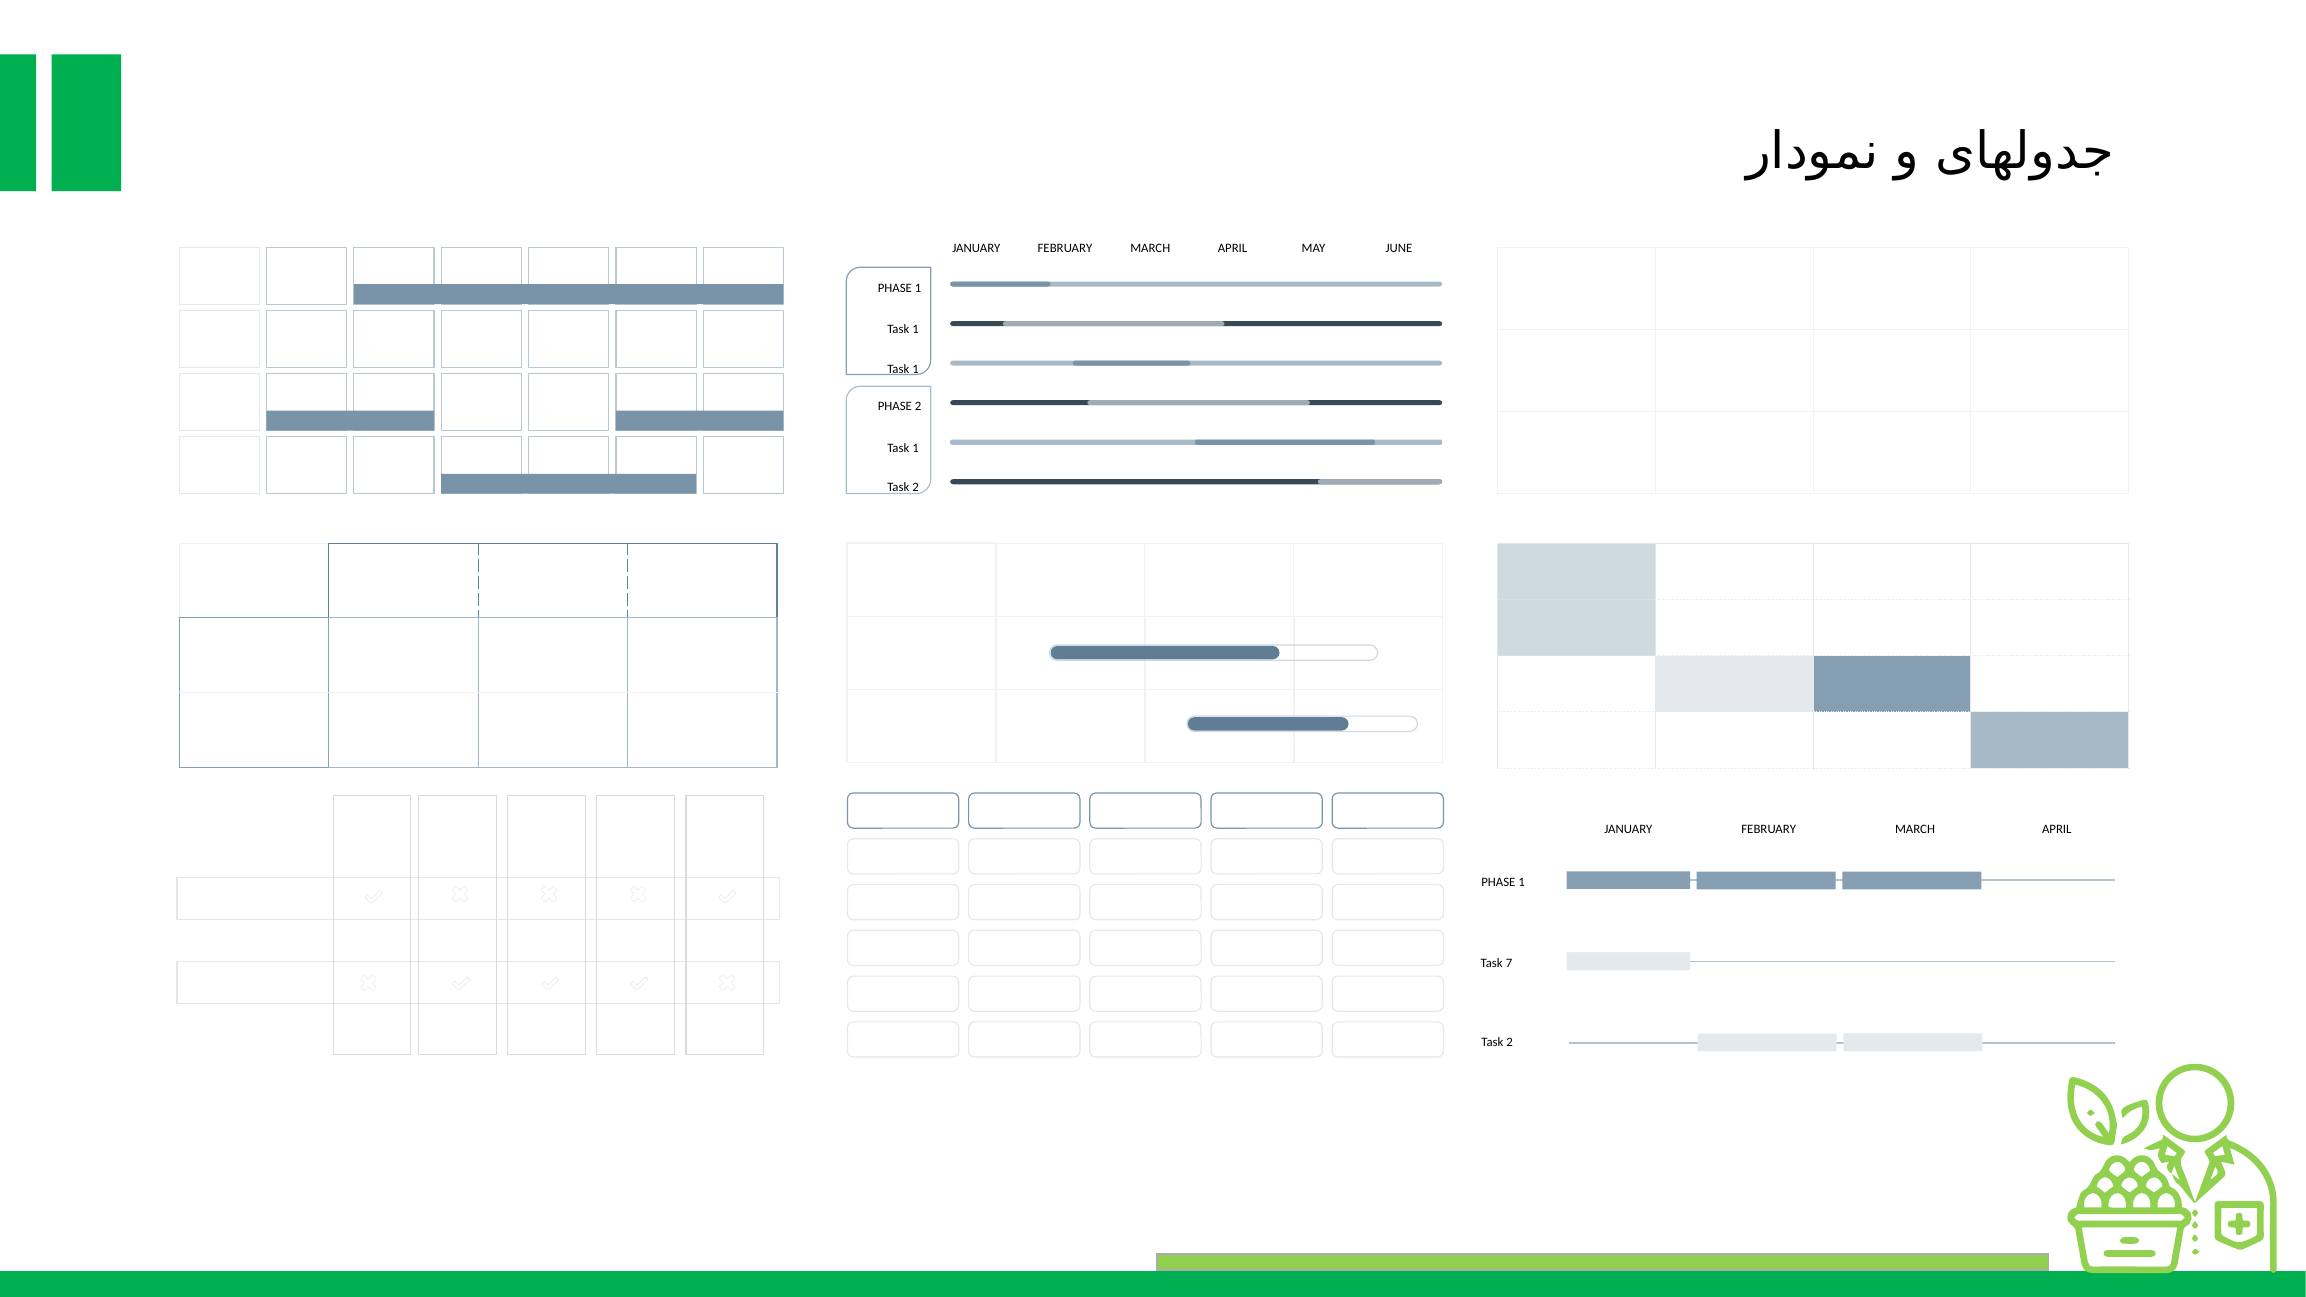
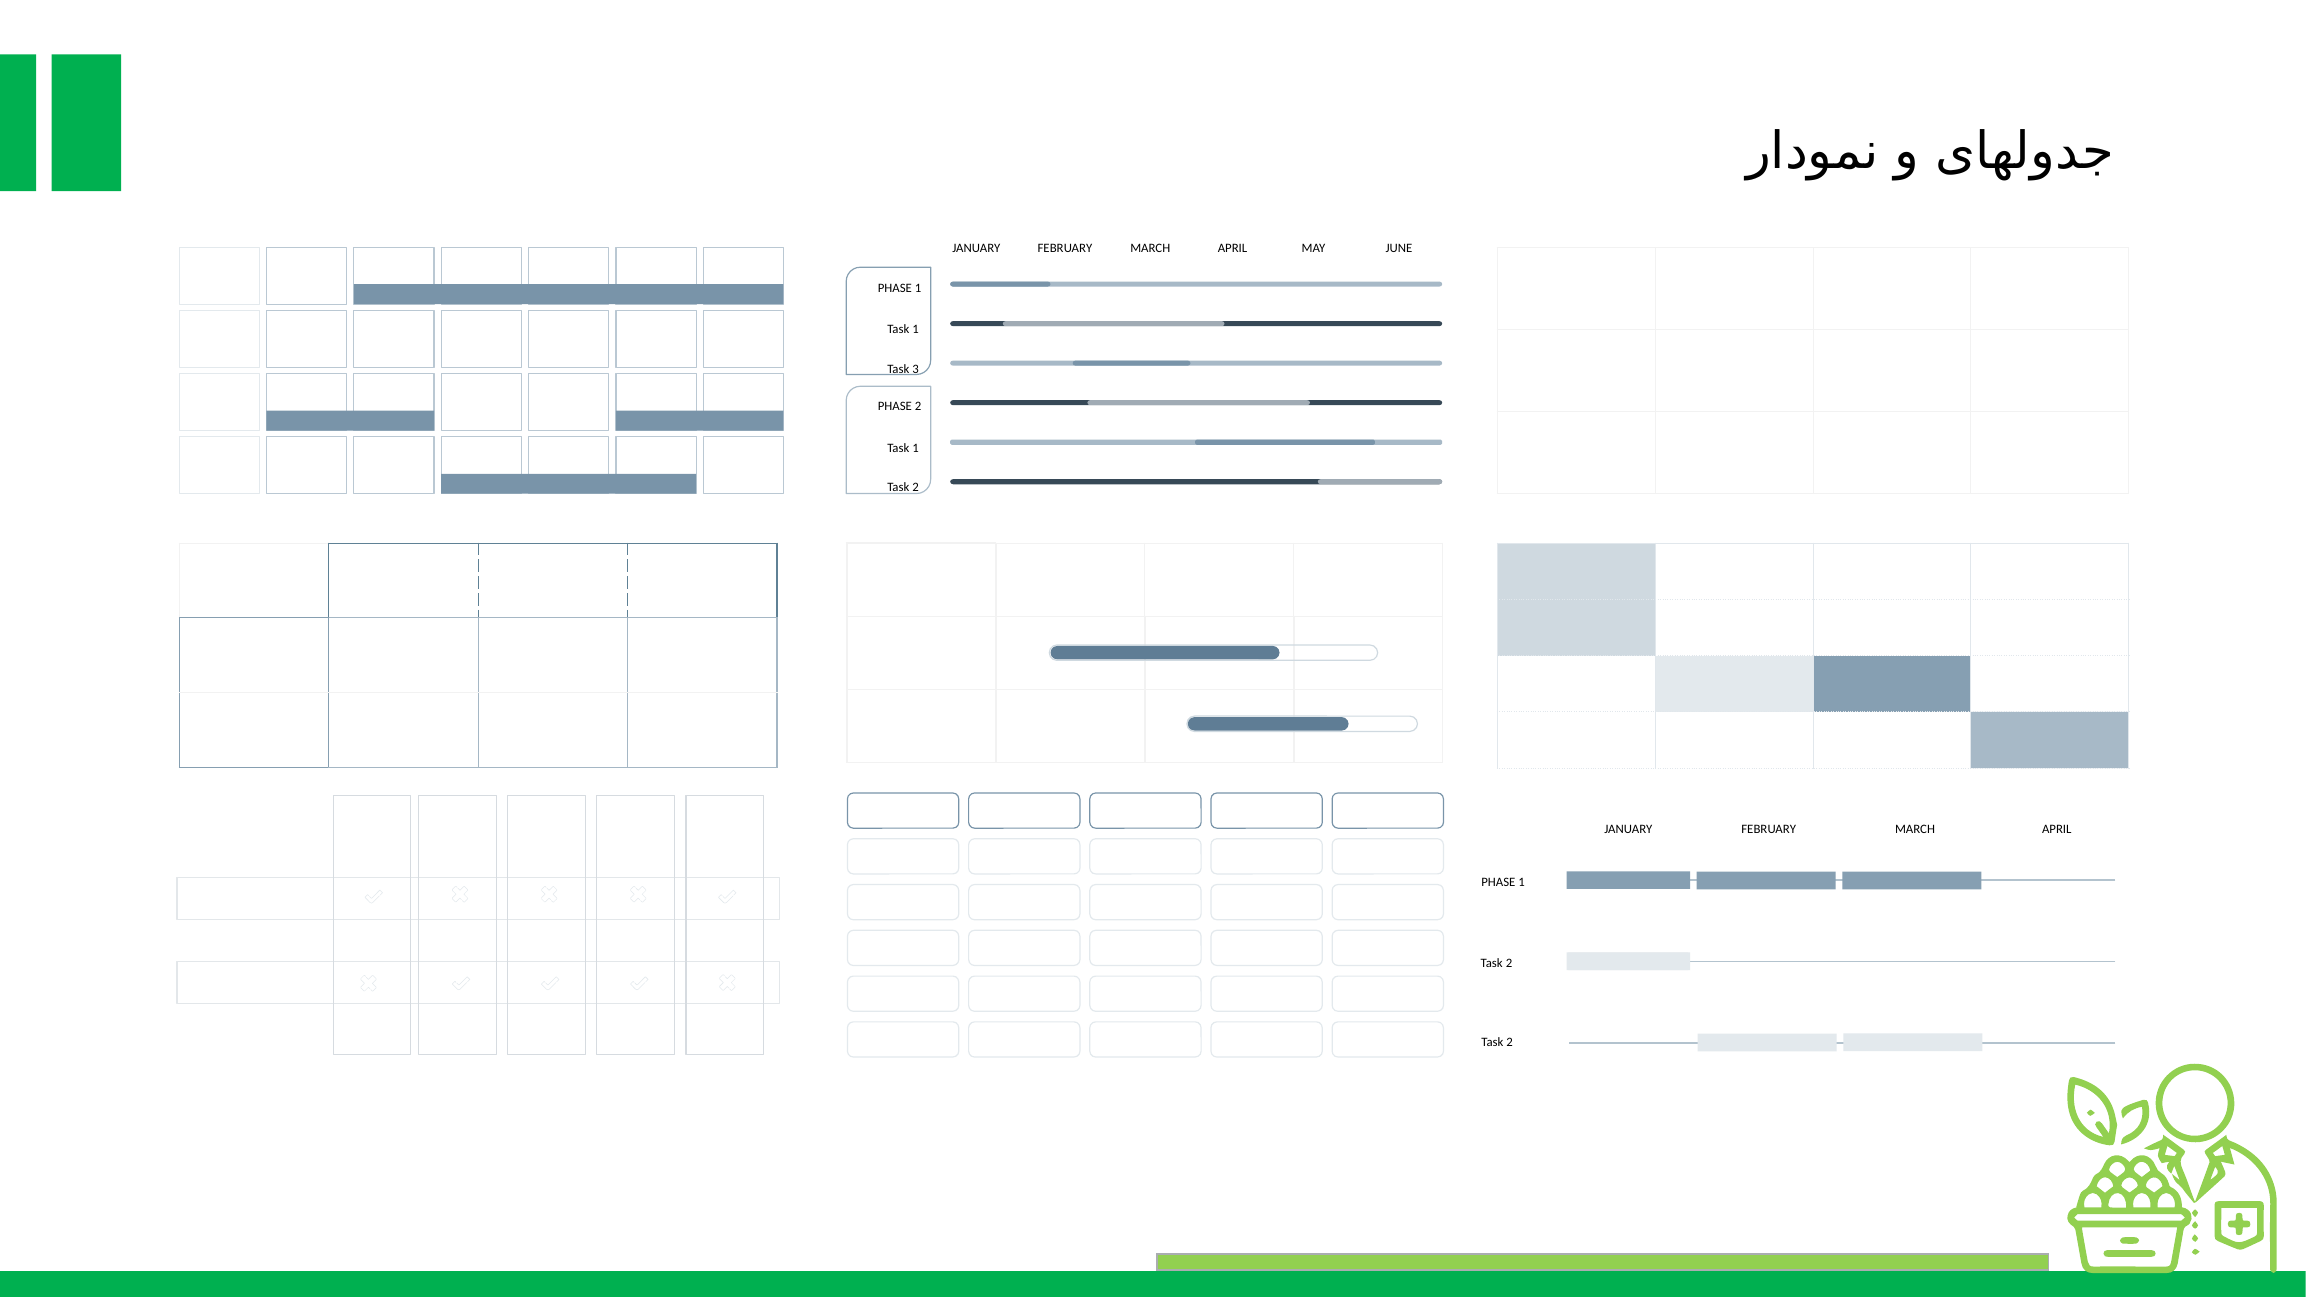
1 at (916, 369): 1 -> 3
7 at (1509, 963): 7 -> 2
